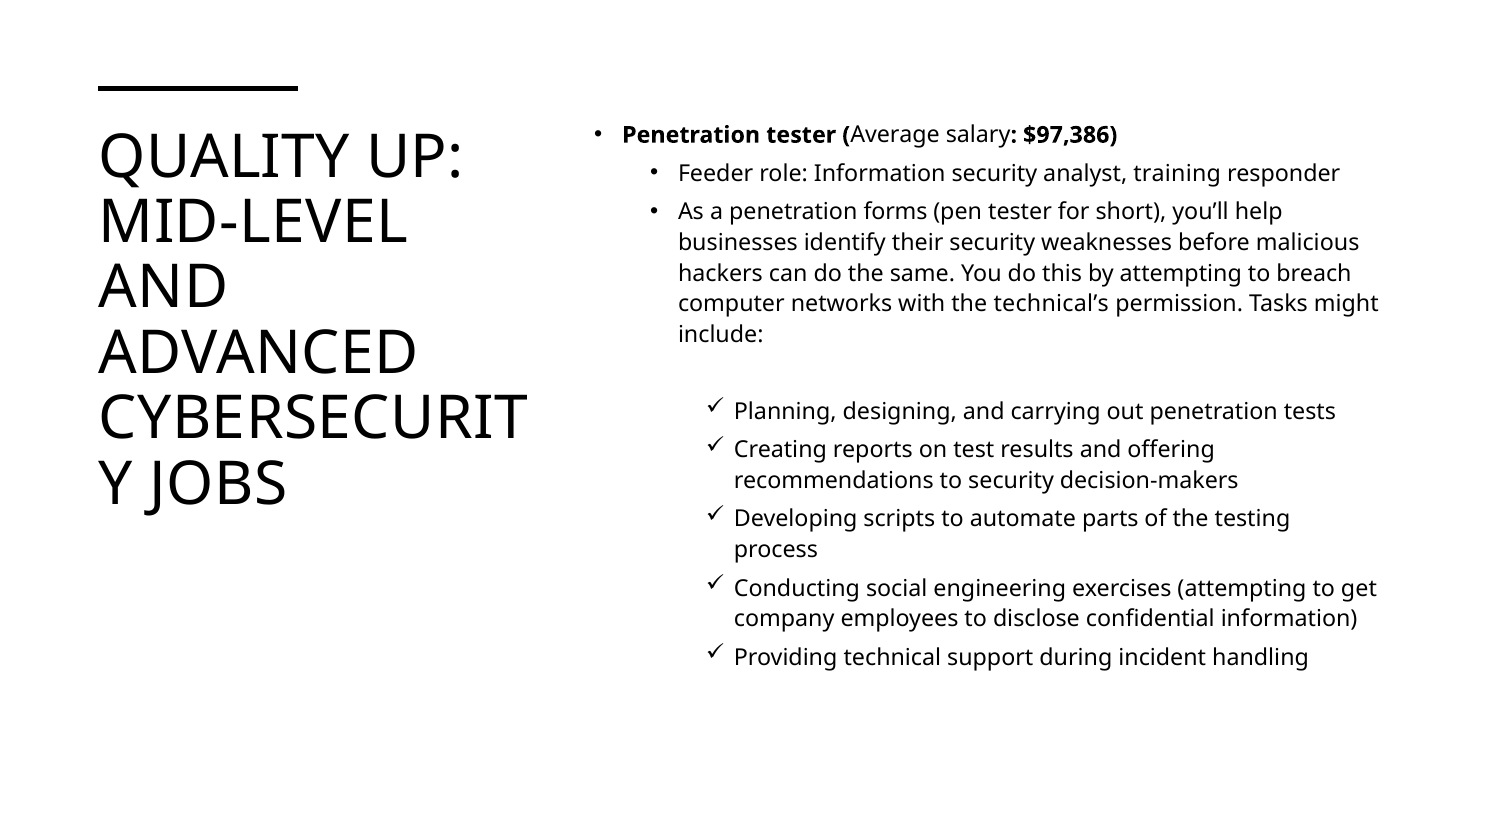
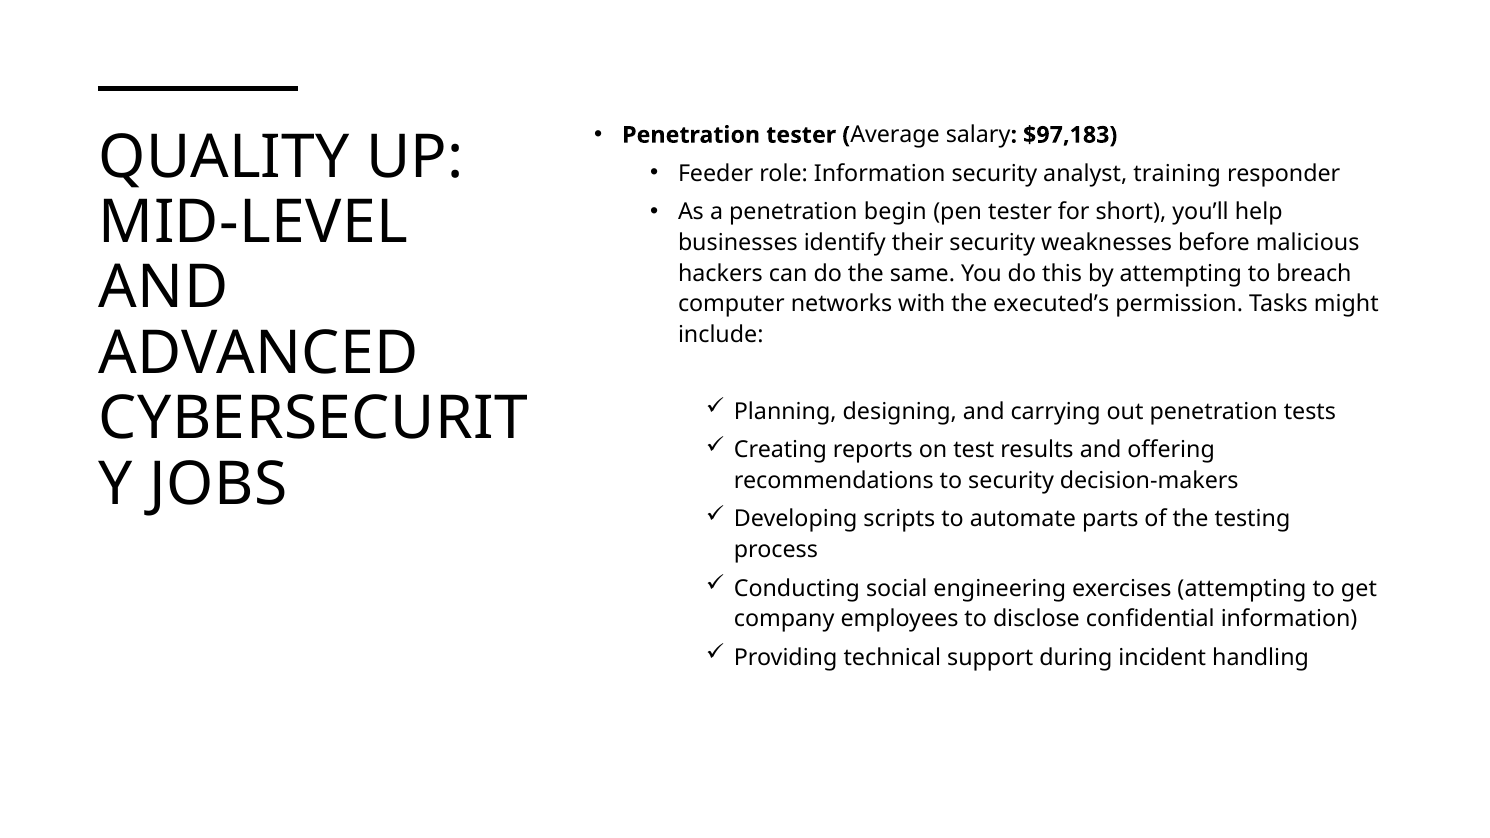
$97,386: $97,386 -> $97,183
forms: forms -> begin
technical’s: technical’s -> executed’s
